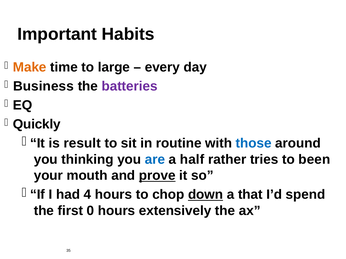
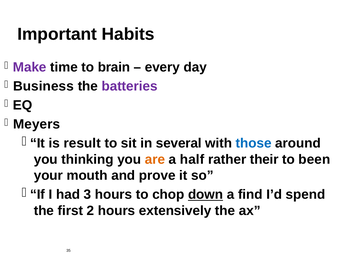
Make colour: orange -> purple
large: large -> brain
Quickly: Quickly -> Meyers
routine: routine -> several
are colour: blue -> orange
tries: tries -> their
prove underline: present -> none
4: 4 -> 3
that: that -> find
0: 0 -> 2
